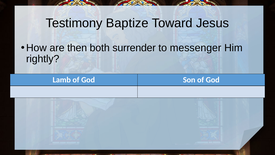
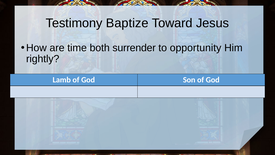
then: then -> time
messenger: messenger -> opportunity
